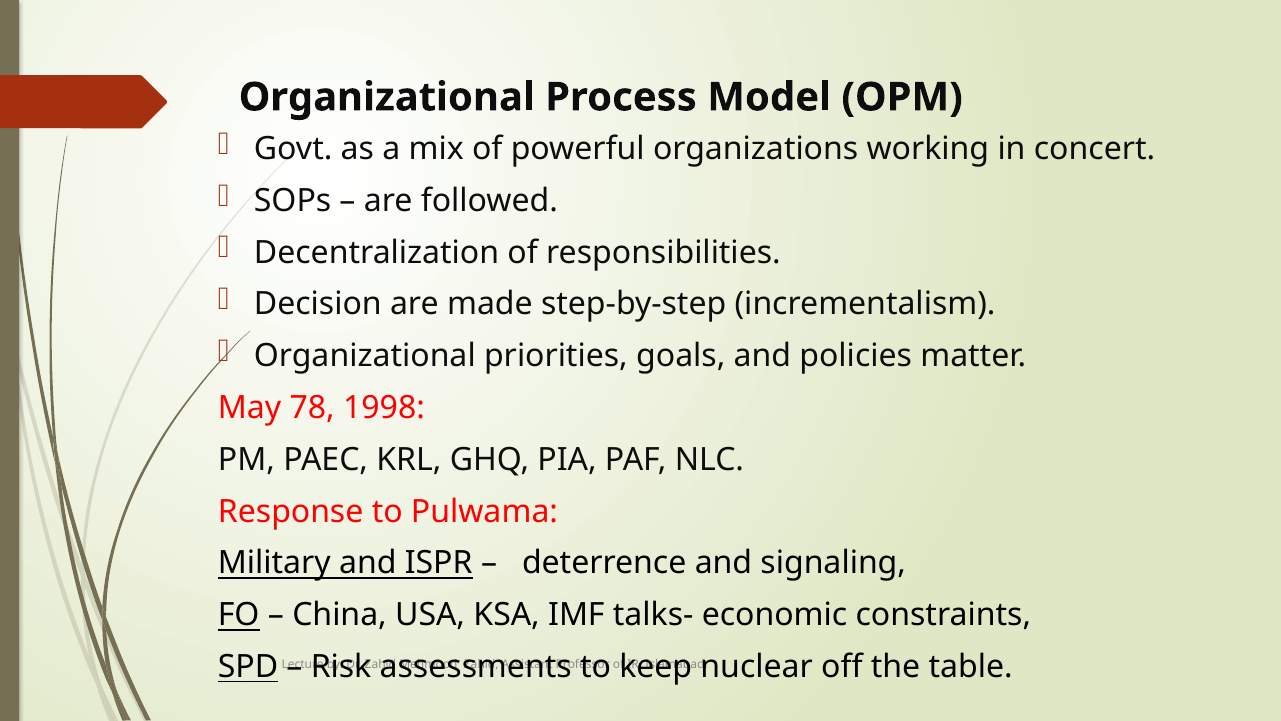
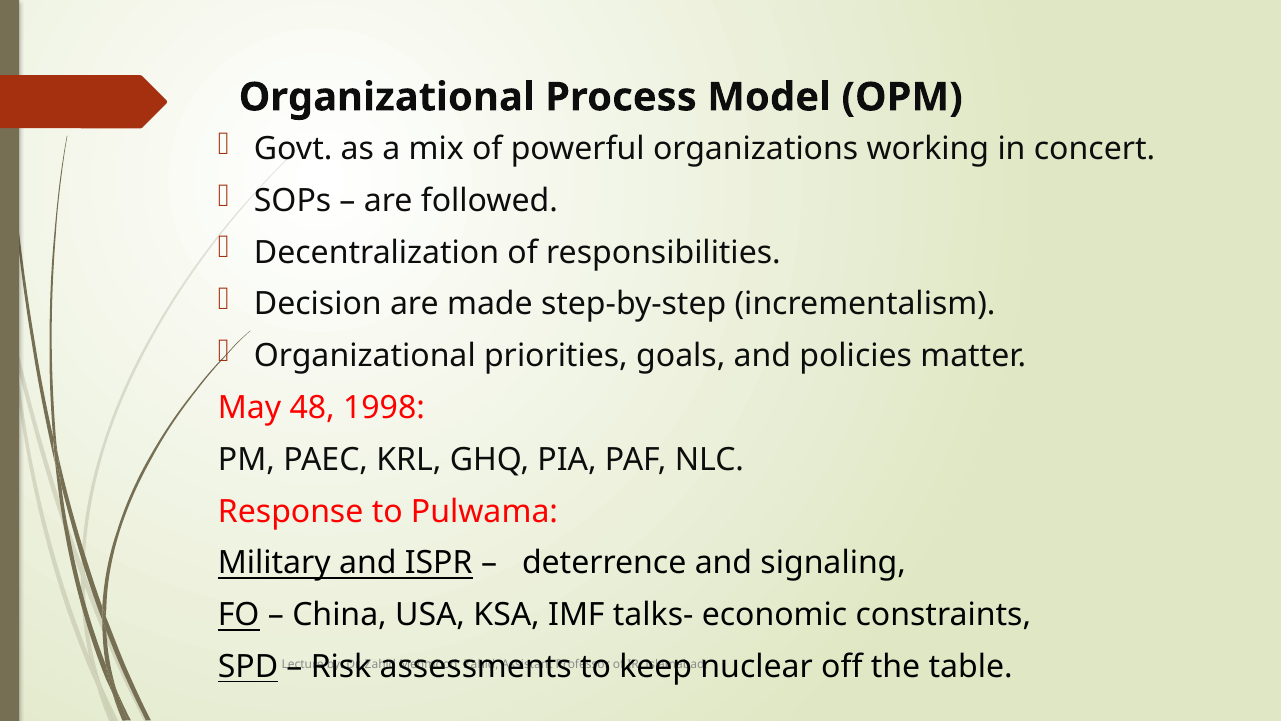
78: 78 -> 48
